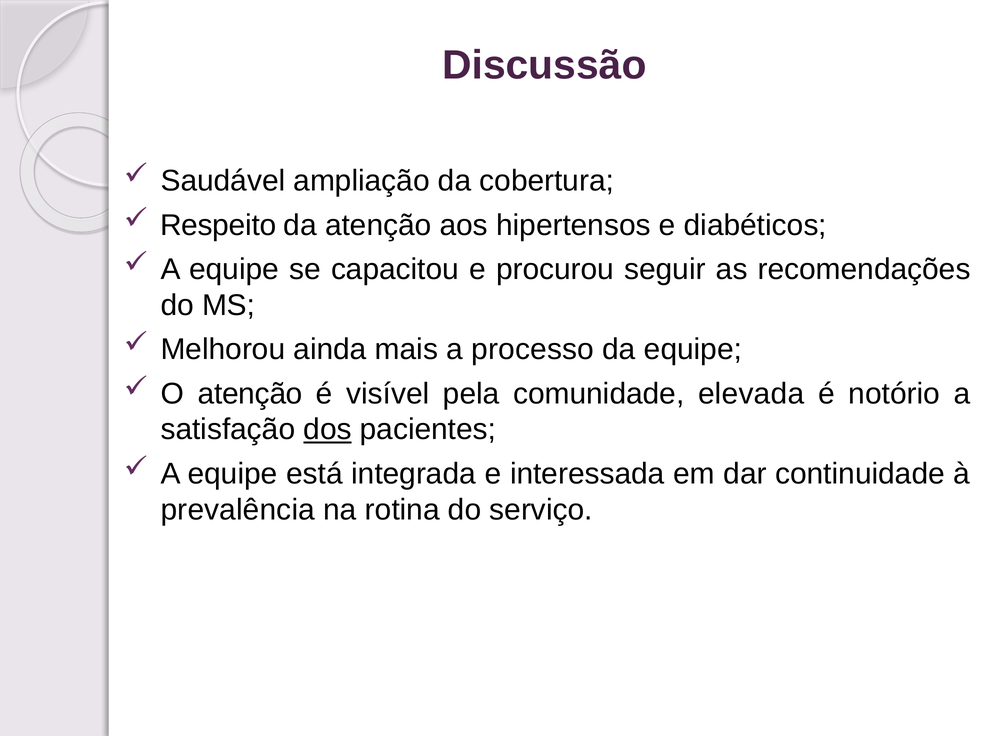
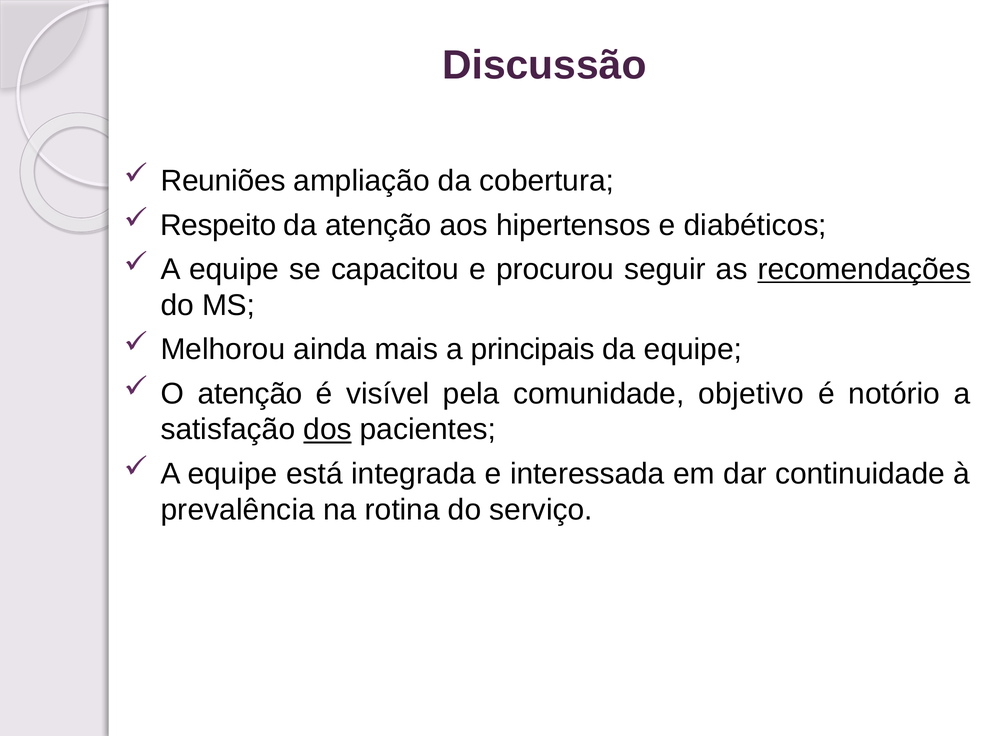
Saudável: Saudável -> Reuniões
recomendações underline: none -> present
processo: processo -> principais
elevada: elevada -> objetivo
